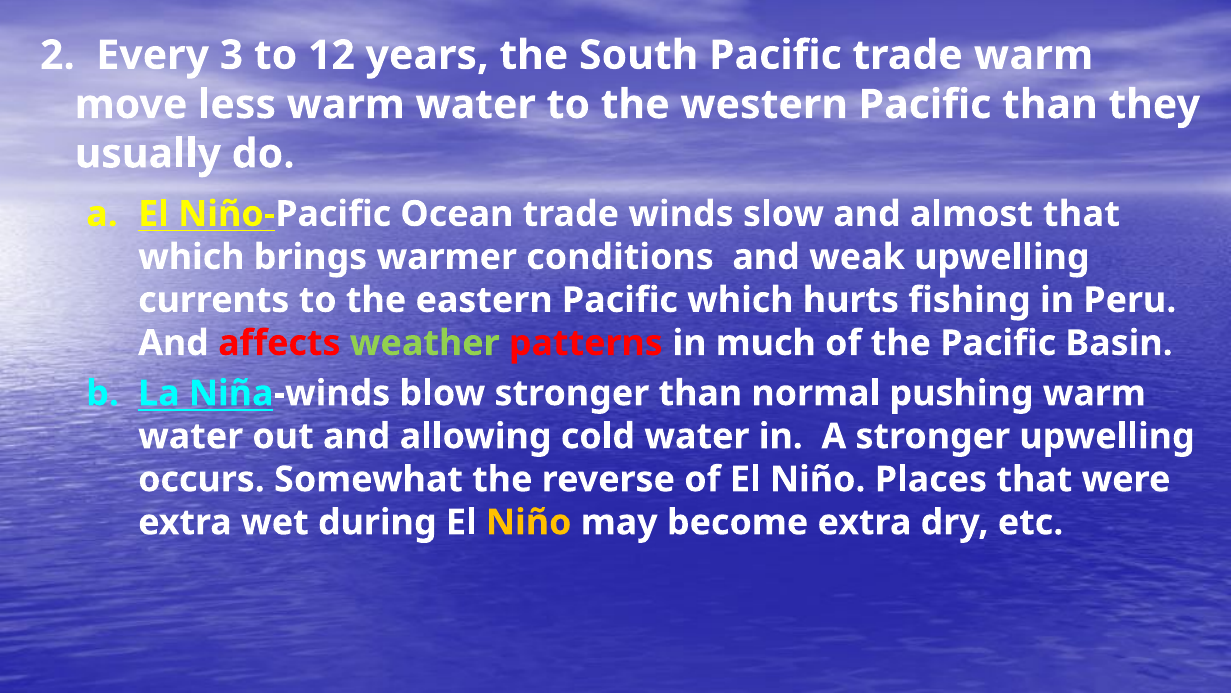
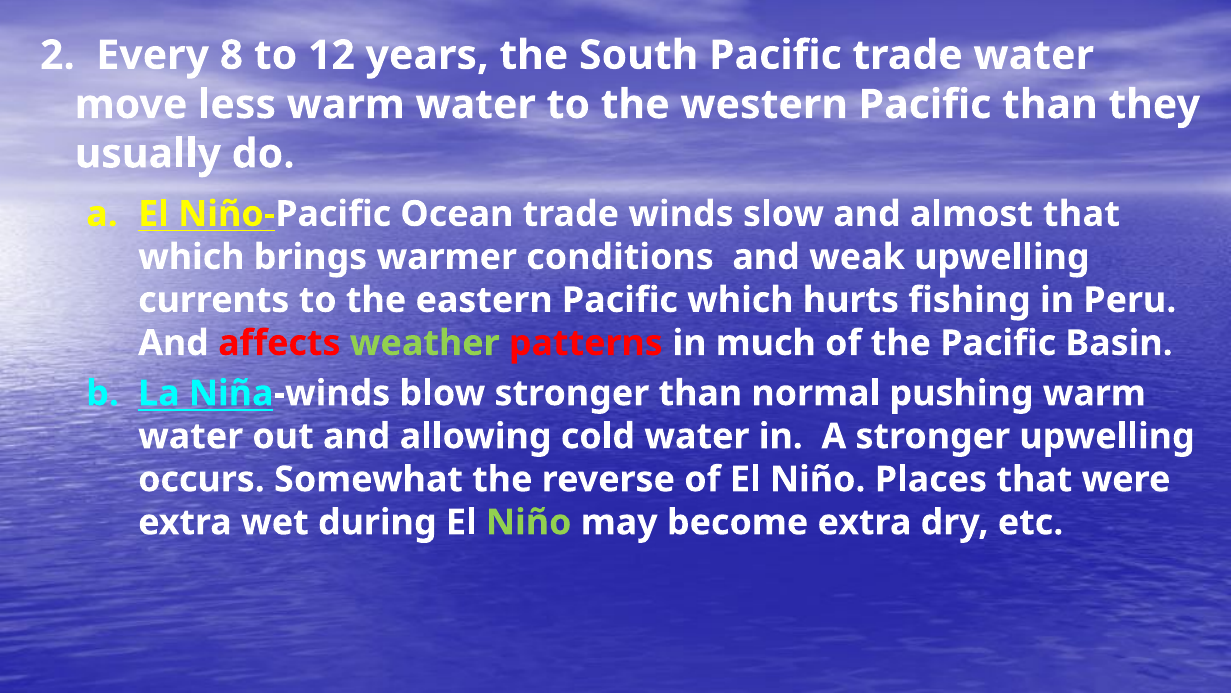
3: 3 -> 8
trade warm: warm -> water
Niño at (529, 522) colour: yellow -> light green
